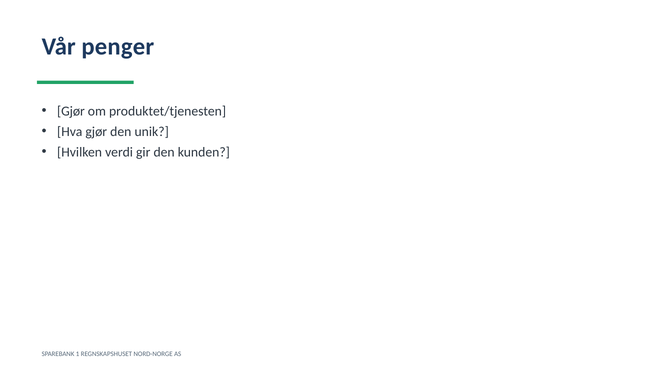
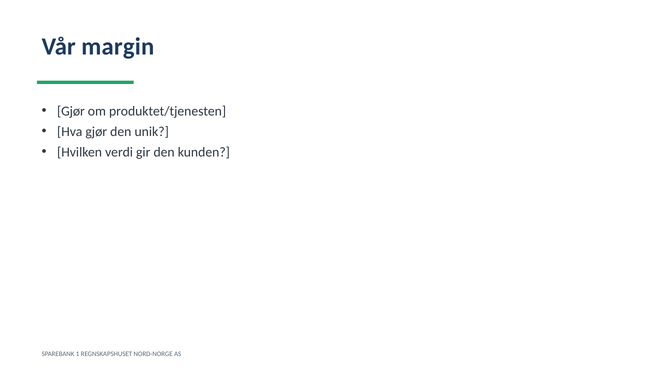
penger: penger -> margin
